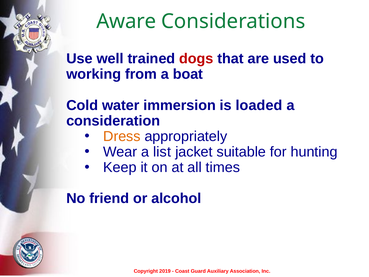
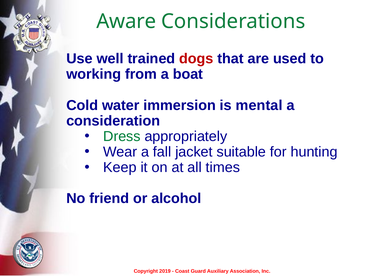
loaded: loaded -> mental
Dress colour: orange -> green
list: list -> fall
